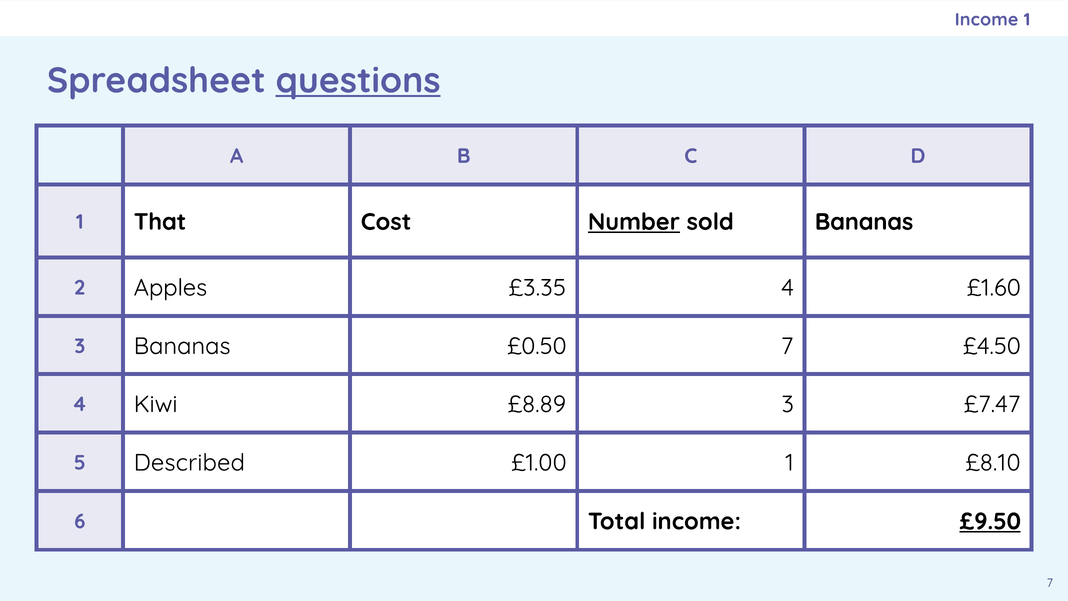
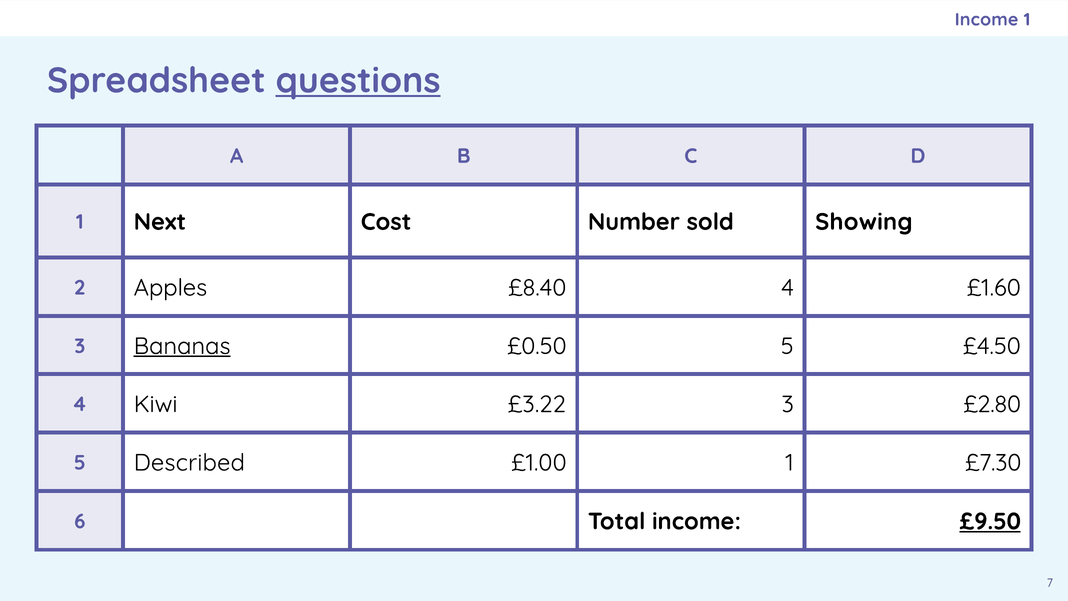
That: That -> Next
Number underline: present -> none
sold Bananas: Bananas -> Showing
£3.35: £3.35 -> £8.40
Bananas at (182, 346) underline: none -> present
£0.50 7: 7 -> 5
£8.89: £8.89 -> £3.22
£7.47: £7.47 -> £2.80
£8.10: £8.10 -> £7.30
